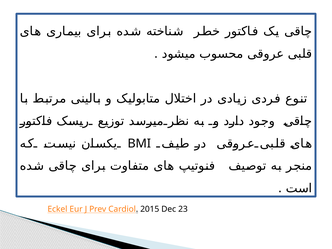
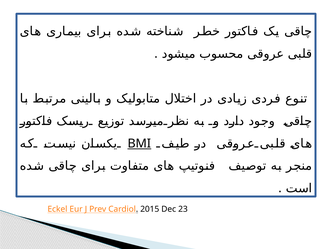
BMI underline: none -> present
